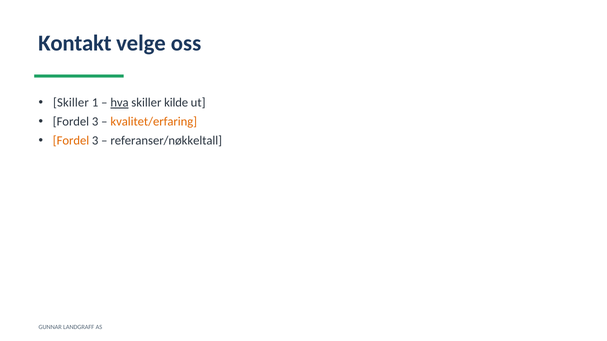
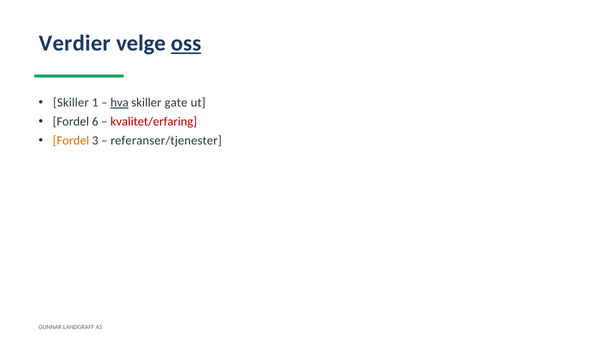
Kontakt: Kontakt -> Verdier
oss underline: none -> present
kilde: kilde -> gate
3 at (95, 122): 3 -> 6
kvalitet/erfaring colour: orange -> red
referanser/nøkkeltall: referanser/nøkkeltall -> referanser/tjenester
